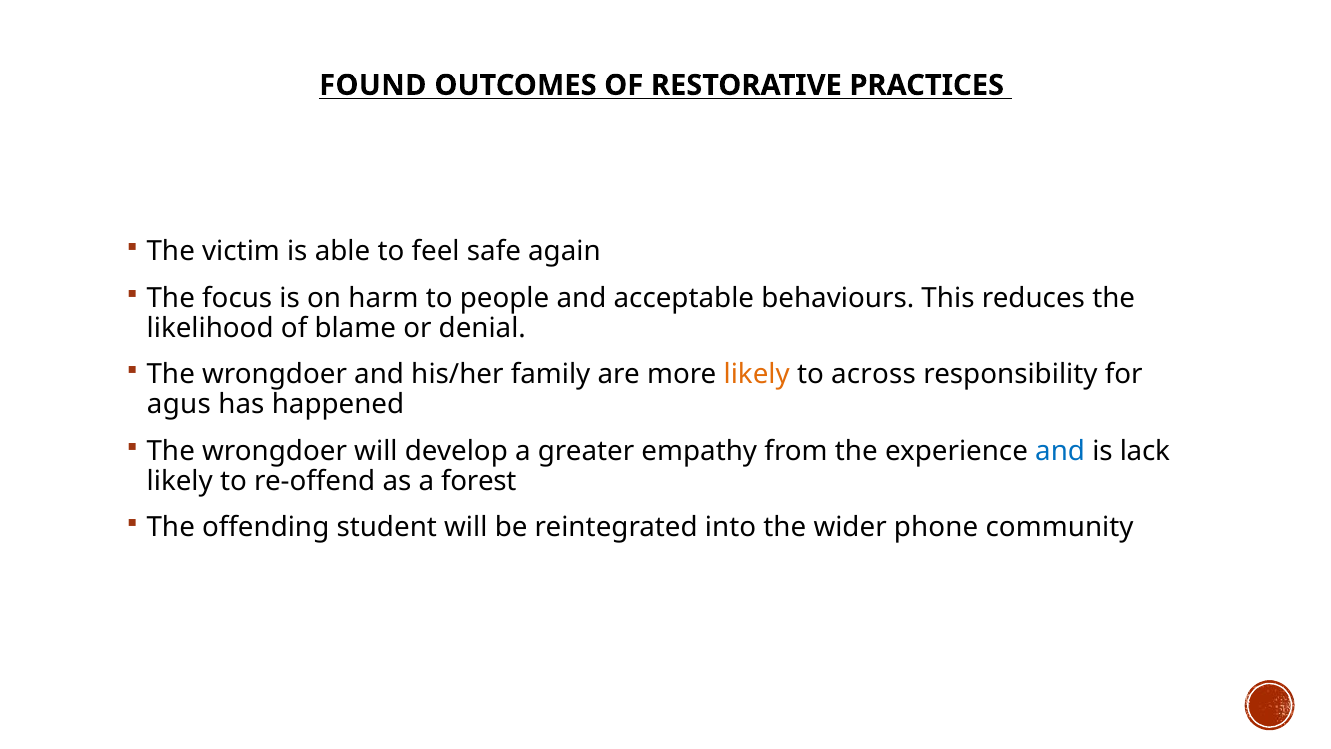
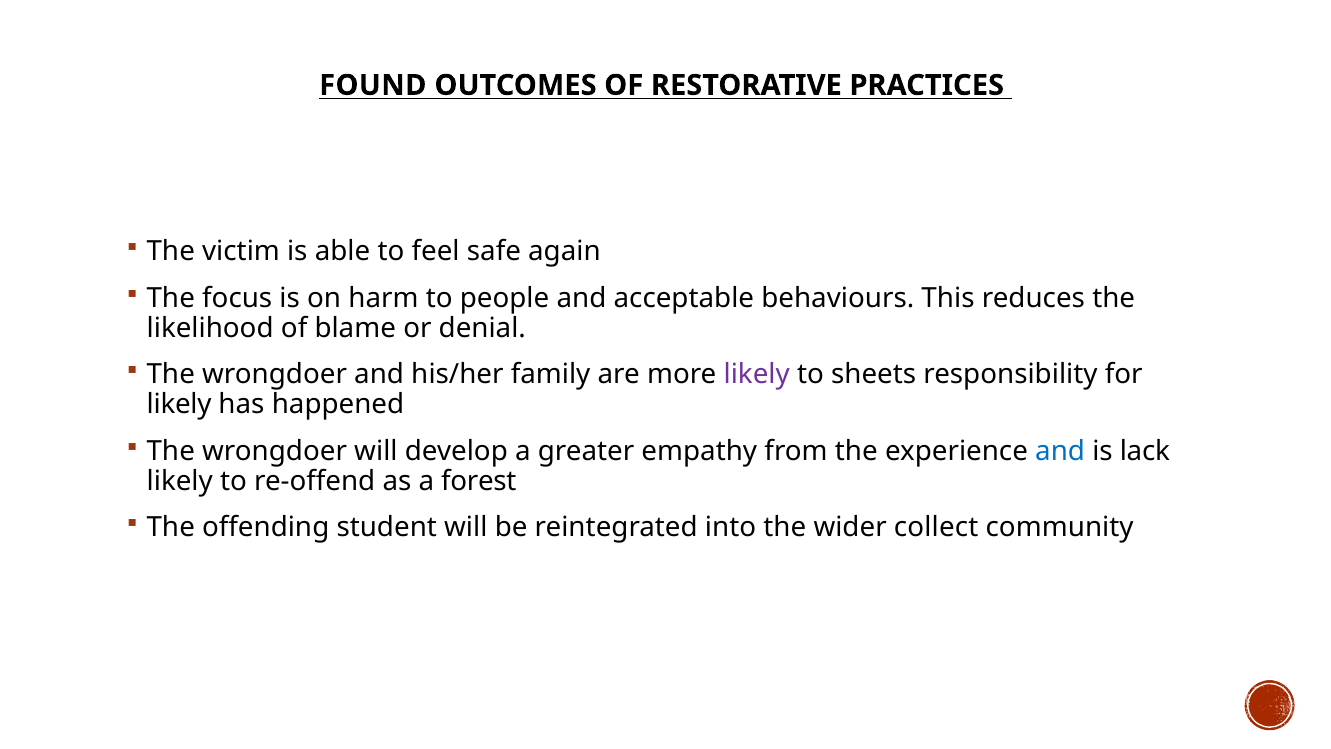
likely at (757, 374) colour: orange -> purple
across: across -> sheets
agus at (179, 404): agus -> likely
phone: phone -> collect
